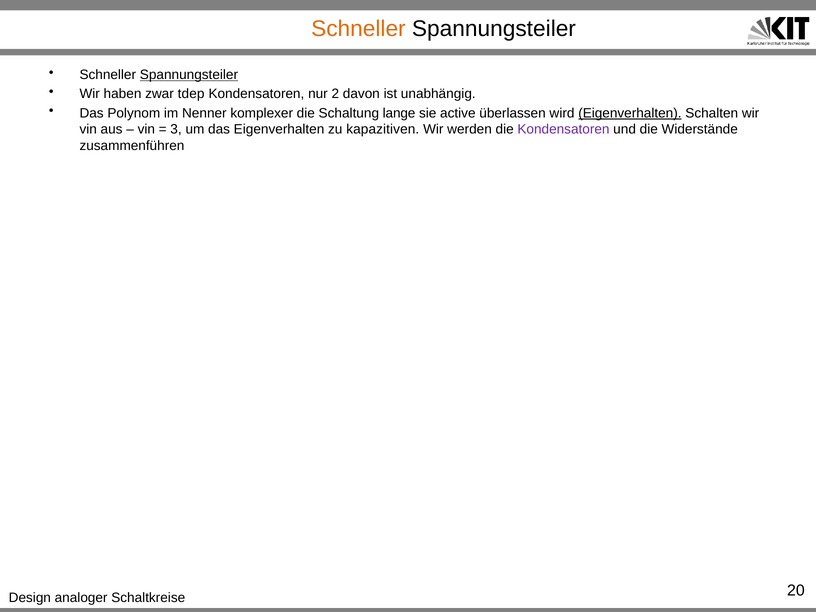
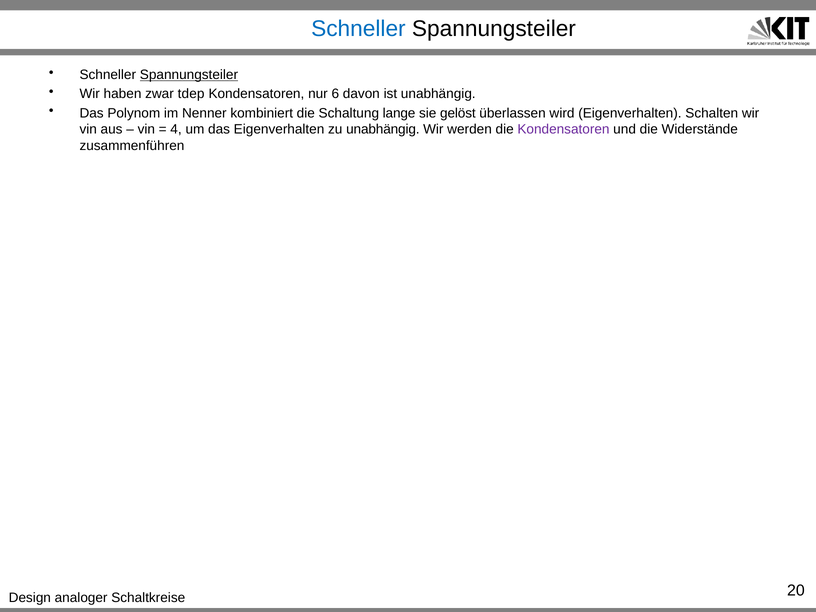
Schneller at (358, 29) colour: orange -> blue
2: 2 -> 6
komplexer: komplexer -> kombiniert
active: active -> gelöst
Eigenverhalten at (630, 113) underline: present -> none
3: 3 -> 4
zu kapazitiven: kapazitiven -> unabhängig
